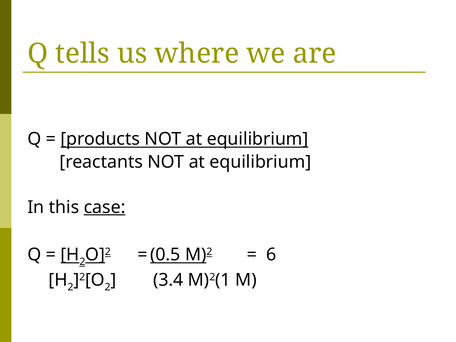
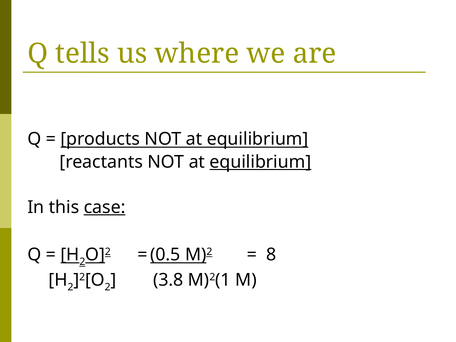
equilibrium at (260, 162) underline: none -> present
6: 6 -> 8
3.4: 3.4 -> 3.8
